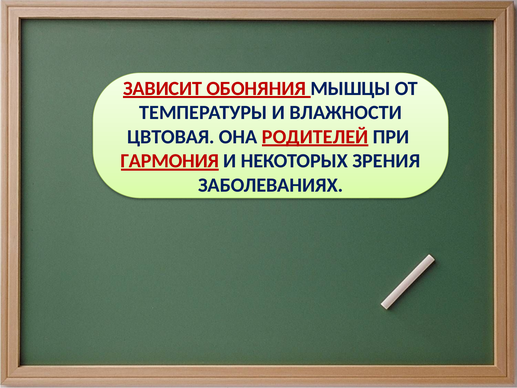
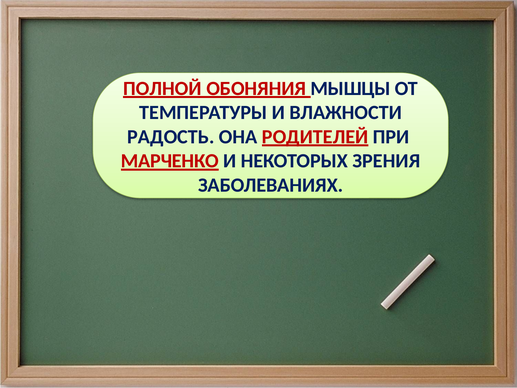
ЗАВИСИТ: ЗАВИСИТ -> ПОЛНОЙ
ЦВТОВАЯ: ЦВТОВАЯ -> РАДОСТЬ
ГАРМОНИЯ: ГАРМОНИЯ -> МАРЧЕНКО
